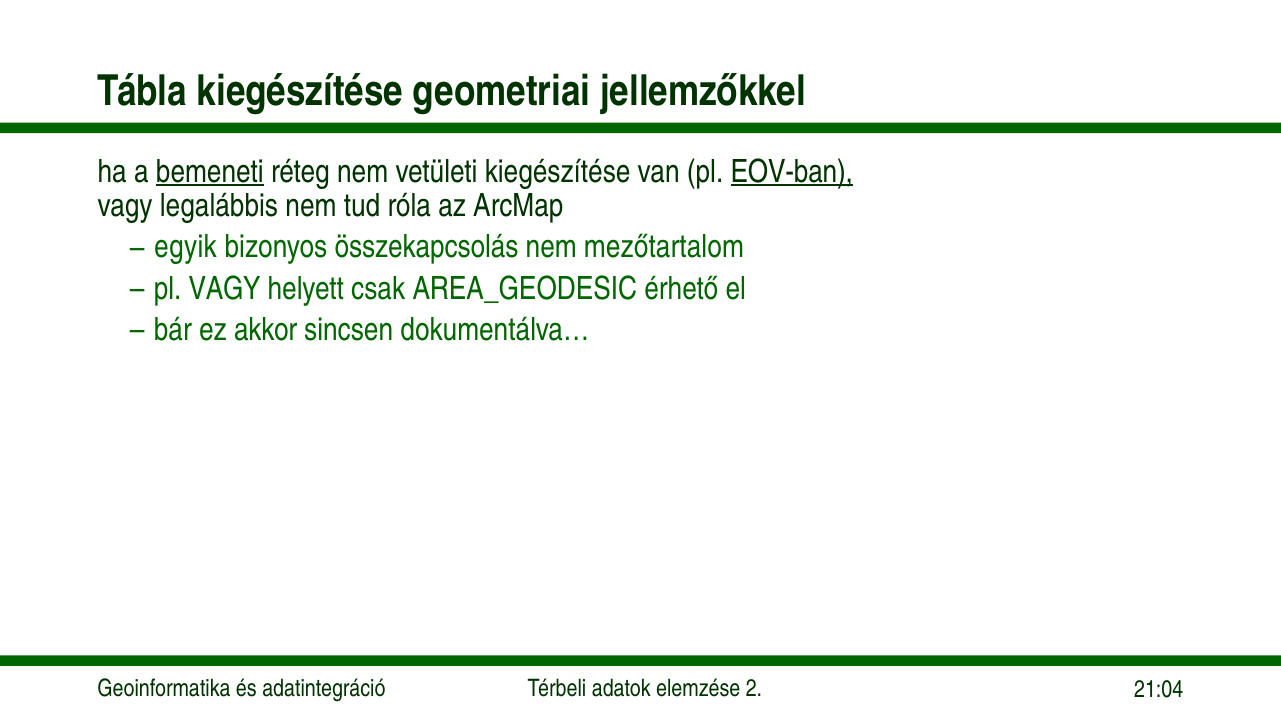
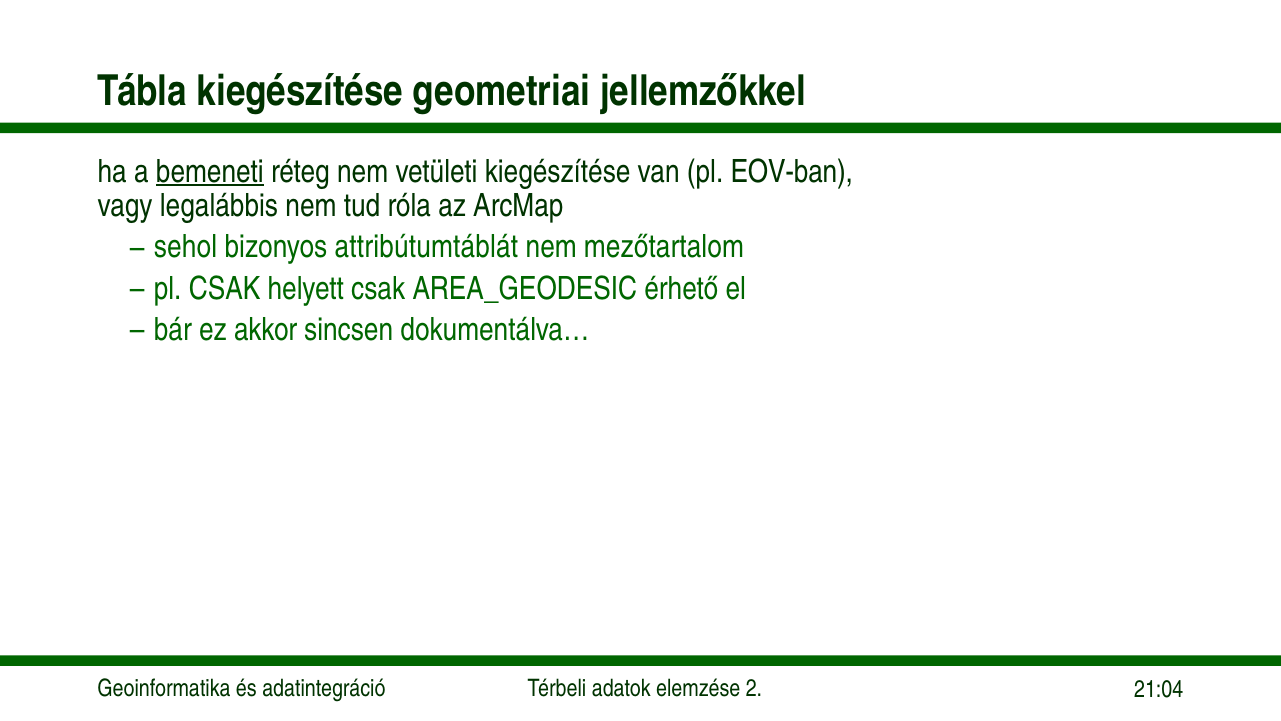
EOV-ban underline: present -> none
egyik: egyik -> sehol
összekapcsolás: összekapcsolás -> attribútumtáblát
pl VAGY: VAGY -> CSAK
